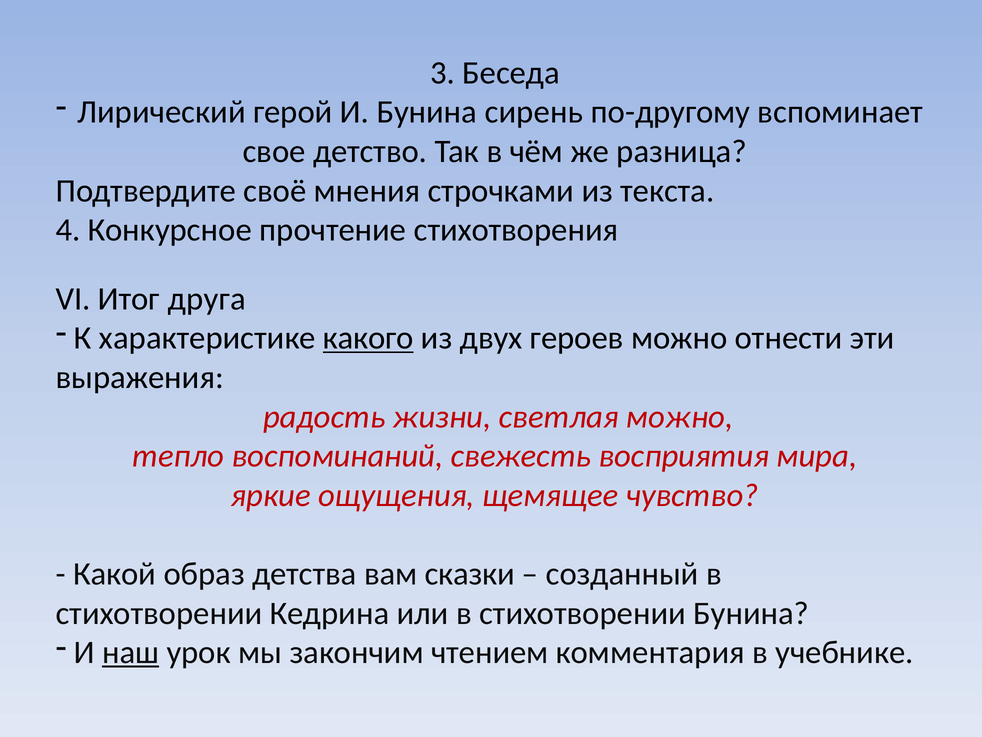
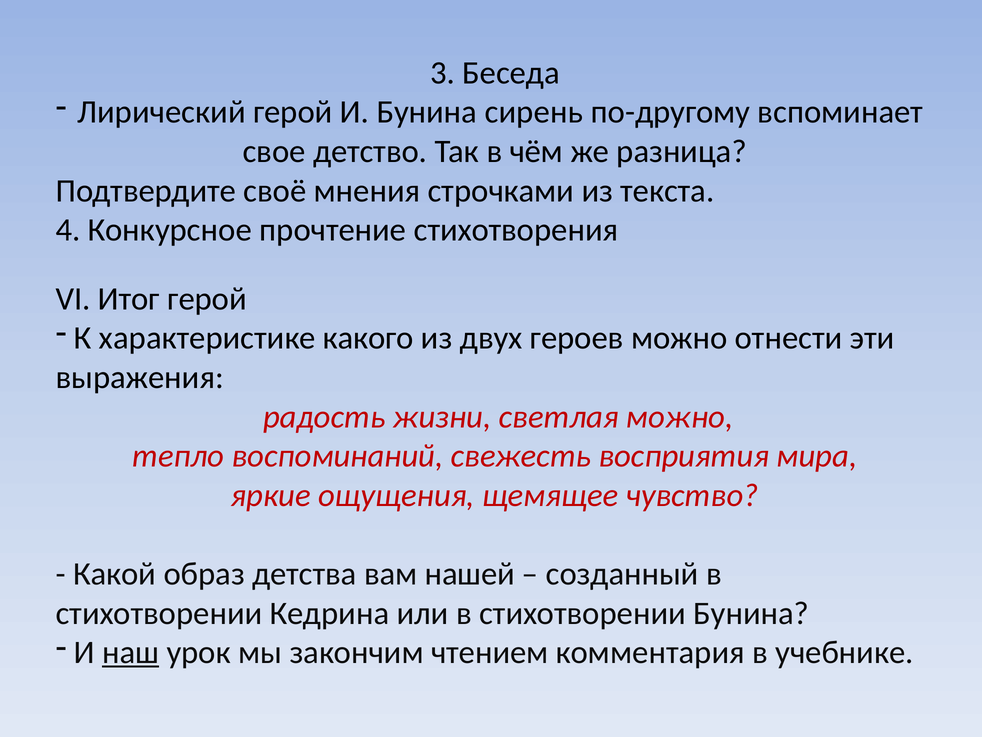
Итог друга: друга -> герой
какого underline: present -> none
сказки: сказки -> нашей
